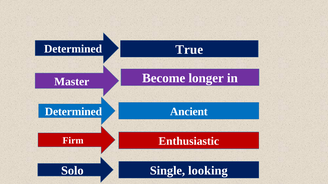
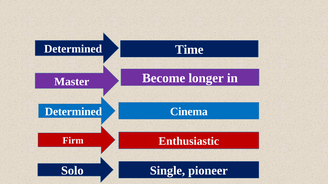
True: True -> Time
Ancient: Ancient -> Cinema
looking: looking -> pioneer
